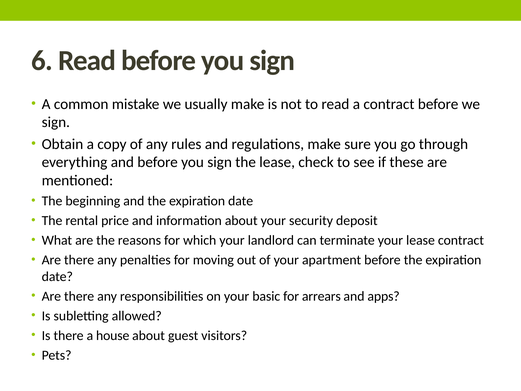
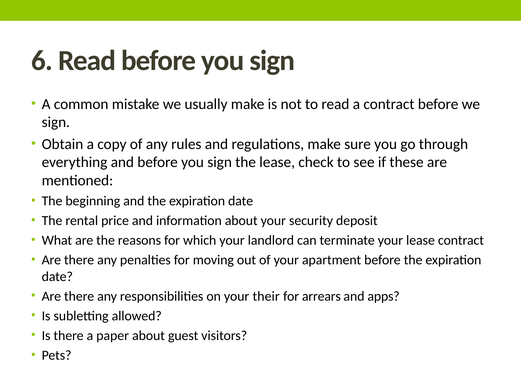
basic: basic -> their
house: house -> paper
